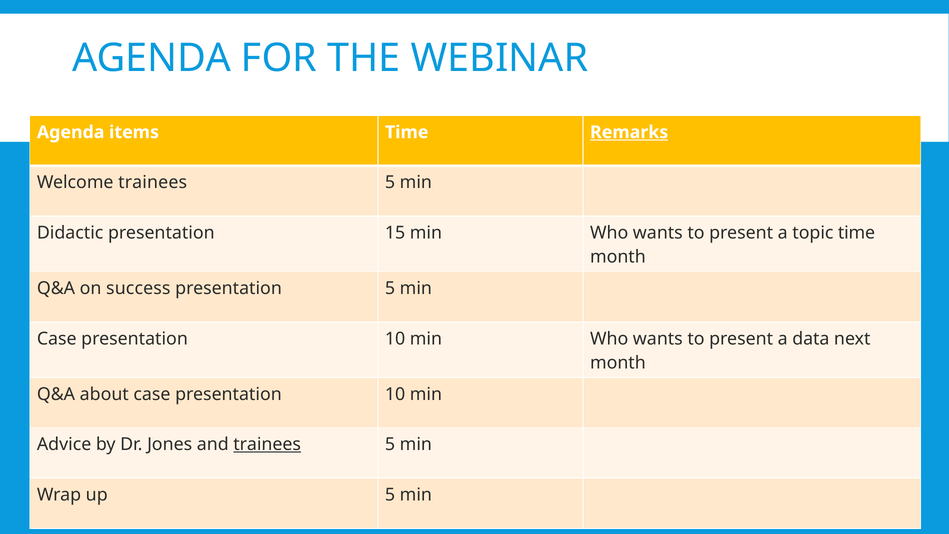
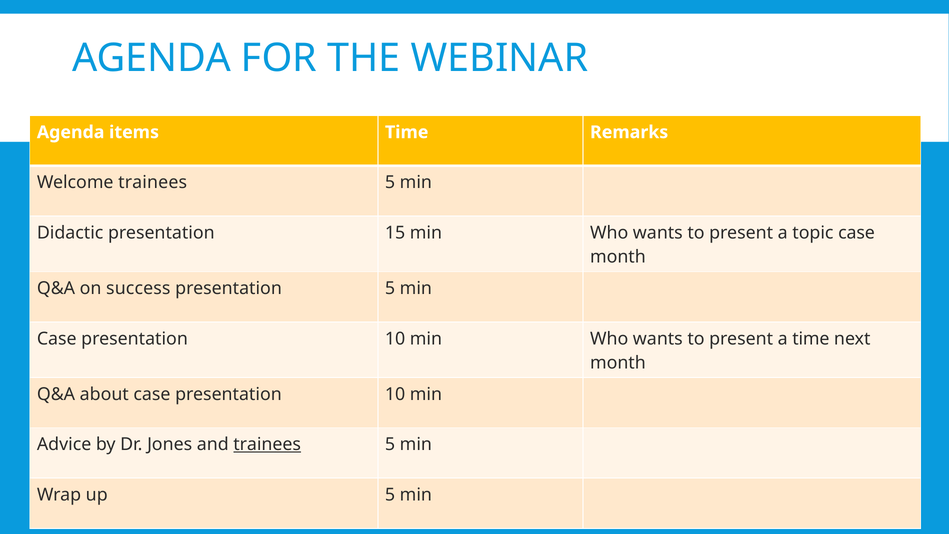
Remarks underline: present -> none
topic time: time -> case
a data: data -> time
